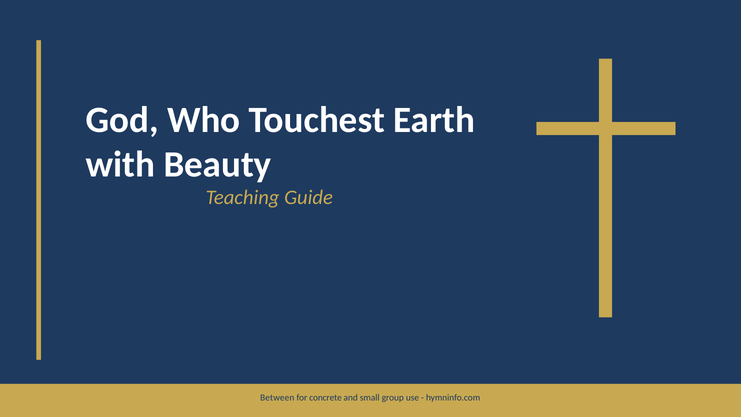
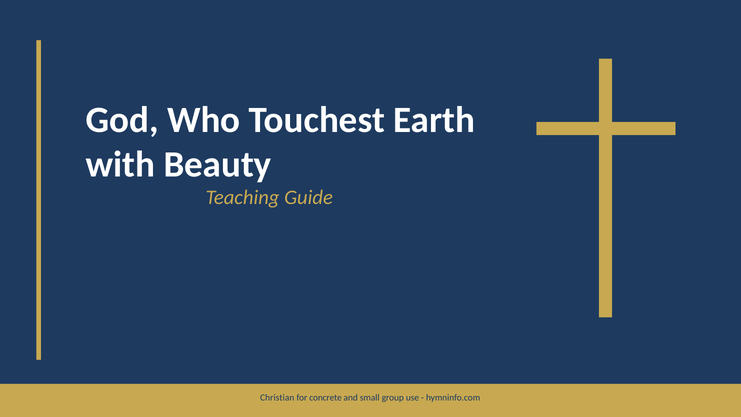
Between: Between -> Christian
